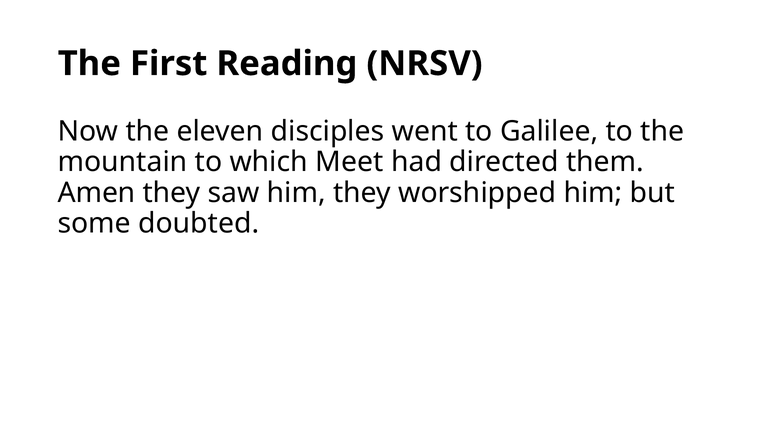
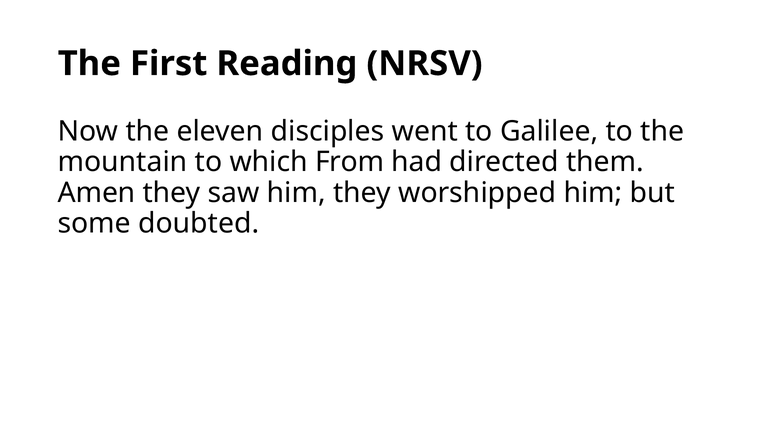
Meet: Meet -> From
